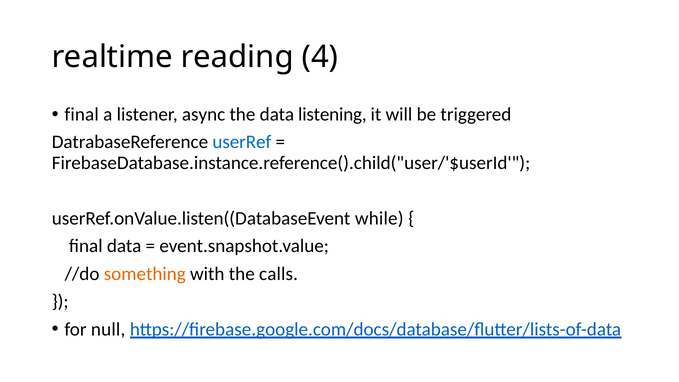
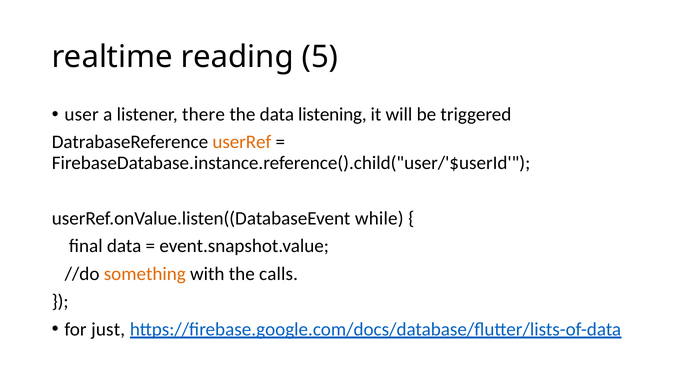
4: 4 -> 5
final at (82, 114): final -> user
async: async -> there
userRef colour: blue -> orange
null: null -> just
